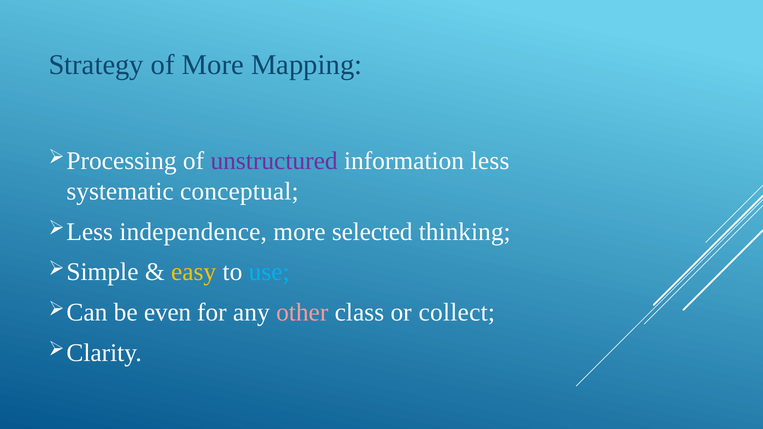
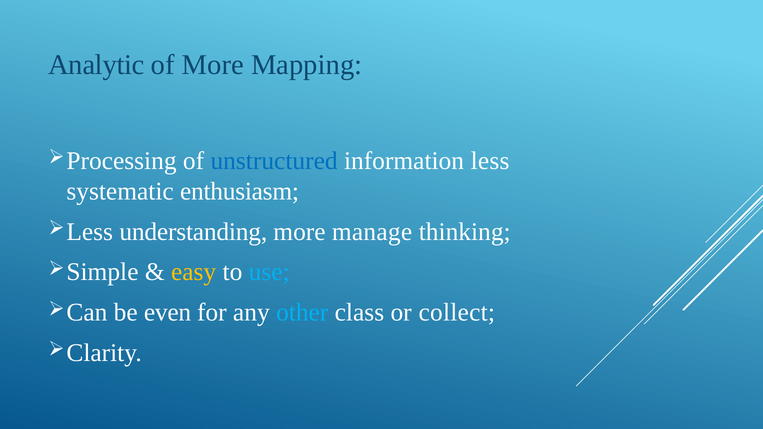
Strategy: Strategy -> Analytic
unstructured colour: purple -> blue
conceptual: conceptual -> enthusiasm
independence: independence -> understanding
selected: selected -> manage
other colour: pink -> light blue
